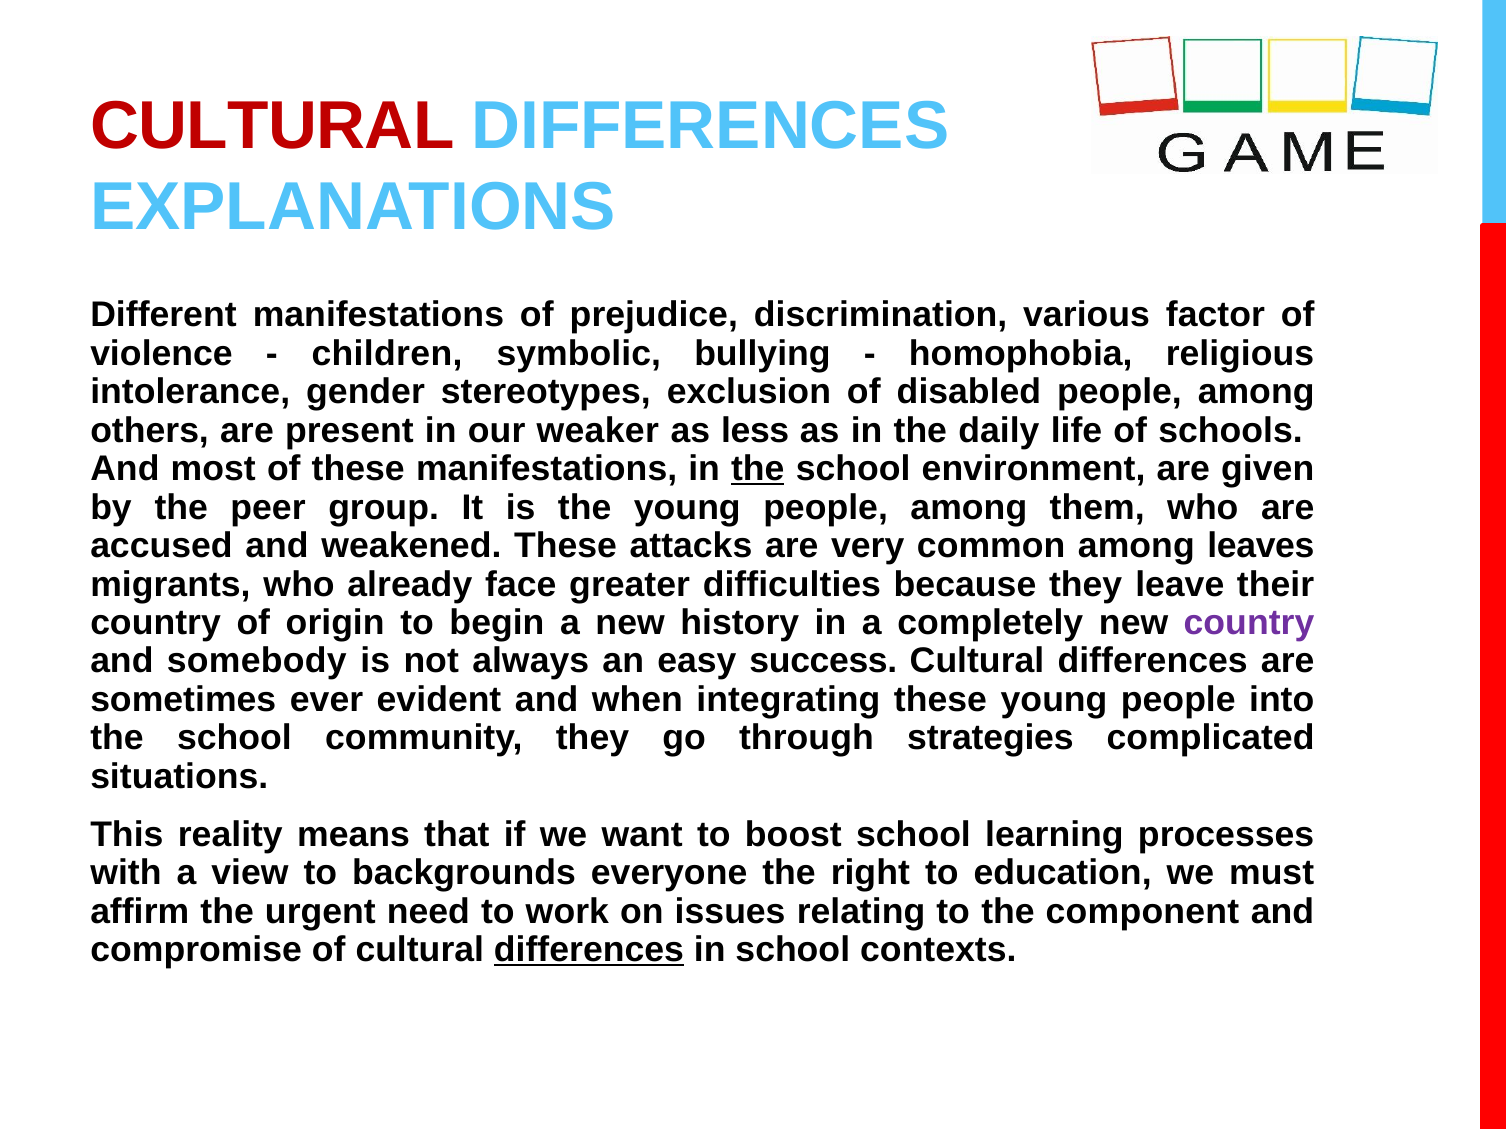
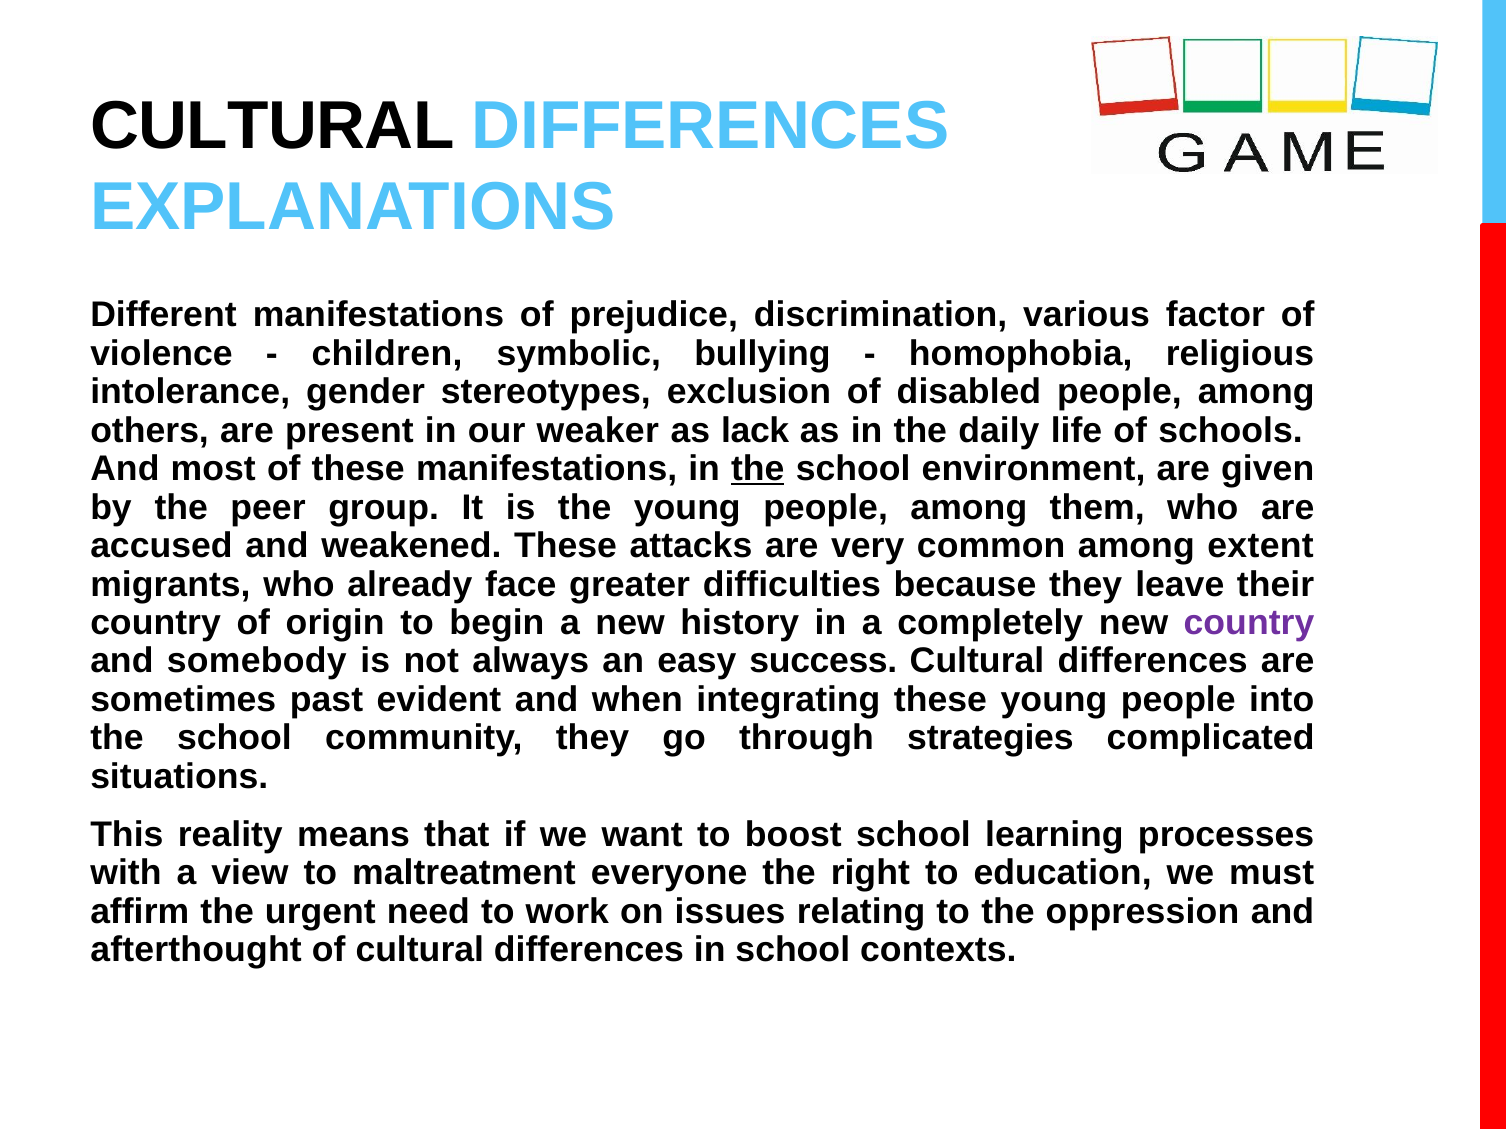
CULTURAL at (272, 126) colour: red -> black
less: less -> lack
leaves: leaves -> extent
ever: ever -> past
backgrounds: backgrounds -> maltreatment
component: component -> oppression
compromise: compromise -> afterthought
differences at (589, 951) underline: present -> none
